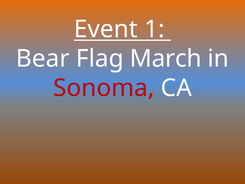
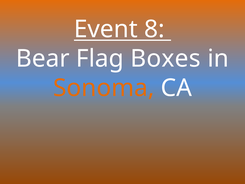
1: 1 -> 8
March: March -> Boxes
Sonoma colour: red -> orange
